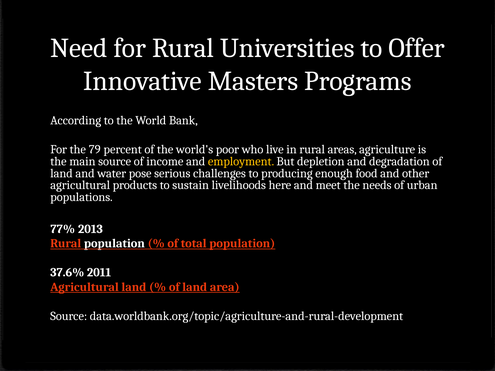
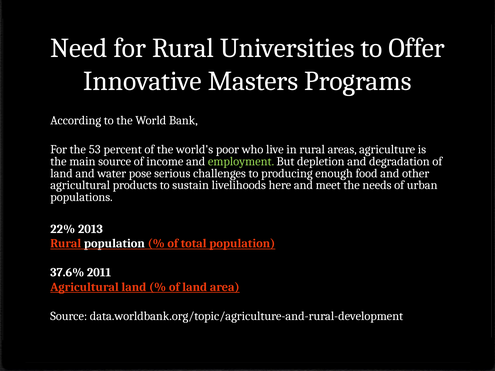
79: 79 -> 53
employment colour: yellow -> light green
77%: 77% -> 22%
